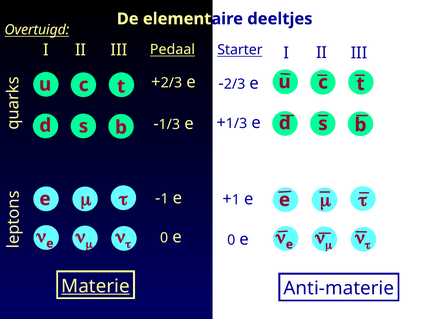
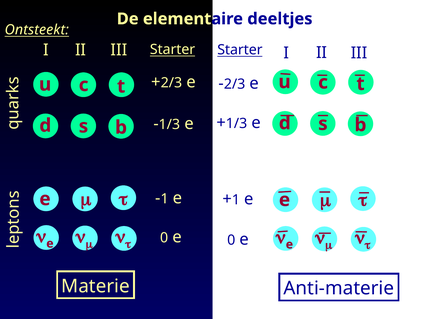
Overtuigd: Overtuigd -> Ontsteekt
Pedaal at (172, 49): Pedaal -> Starter
Materie underline: present -> none
